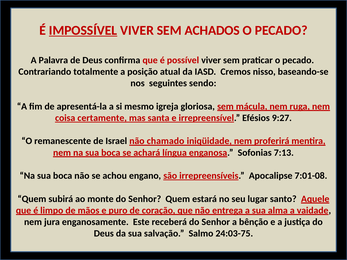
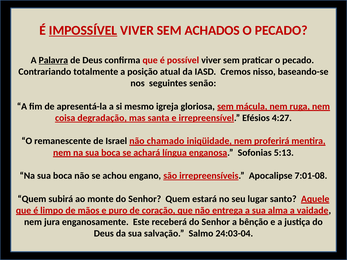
Palavra underline: none -> present
sendo: sendo -> senão
certamente: certamente -> degradação
9:27: 9:27 -> 4:27
7:13: 7:13 -> 5:13
24:03-75: 24:03-75 -> 24:03-04
